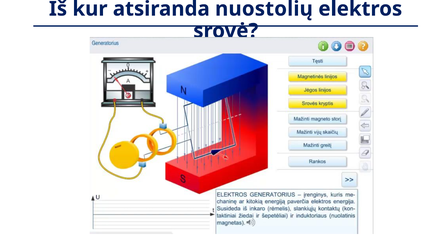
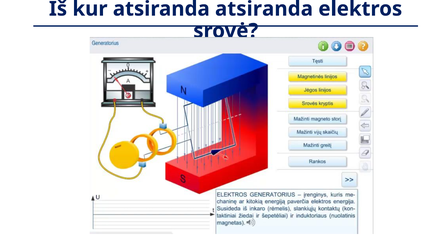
atsiranda nuostolių: nuostolių -> atsiranda
